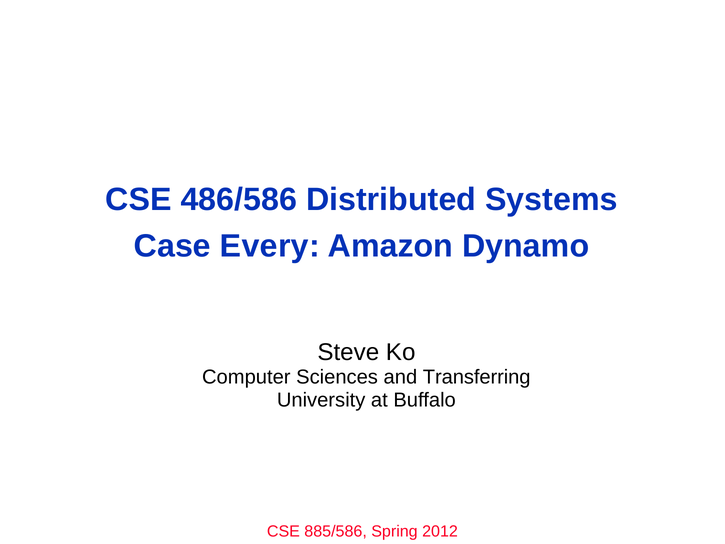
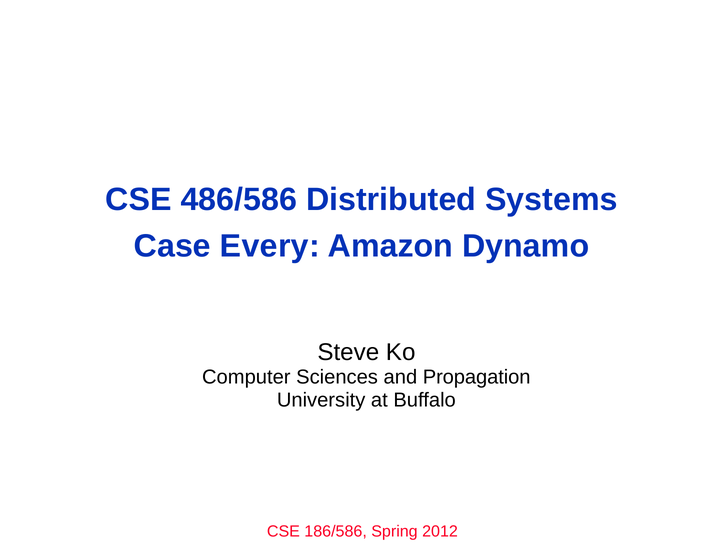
Transferring: Transferring -> Propagation
885/586: 885/586 -> 186/586
